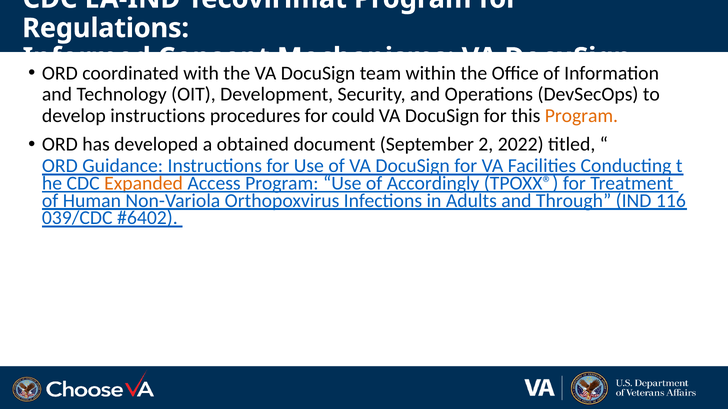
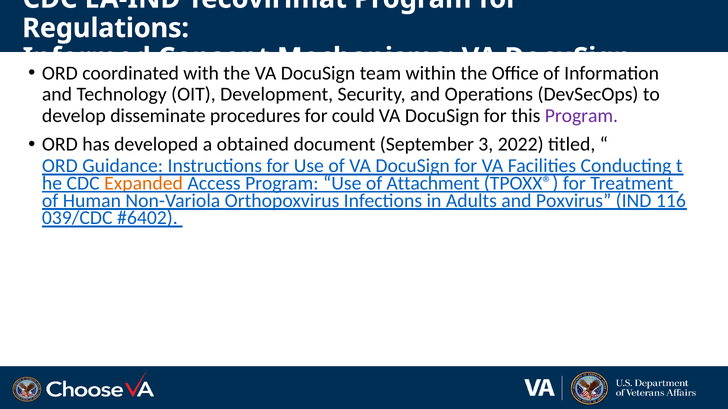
develop instructions: instructions -> disseminate
Program at (581, 116) colour: orange -> purple
2: 2 -> 3
Accordingly: Accordingly -> Attachment
Through: Through -> Poxvirus
